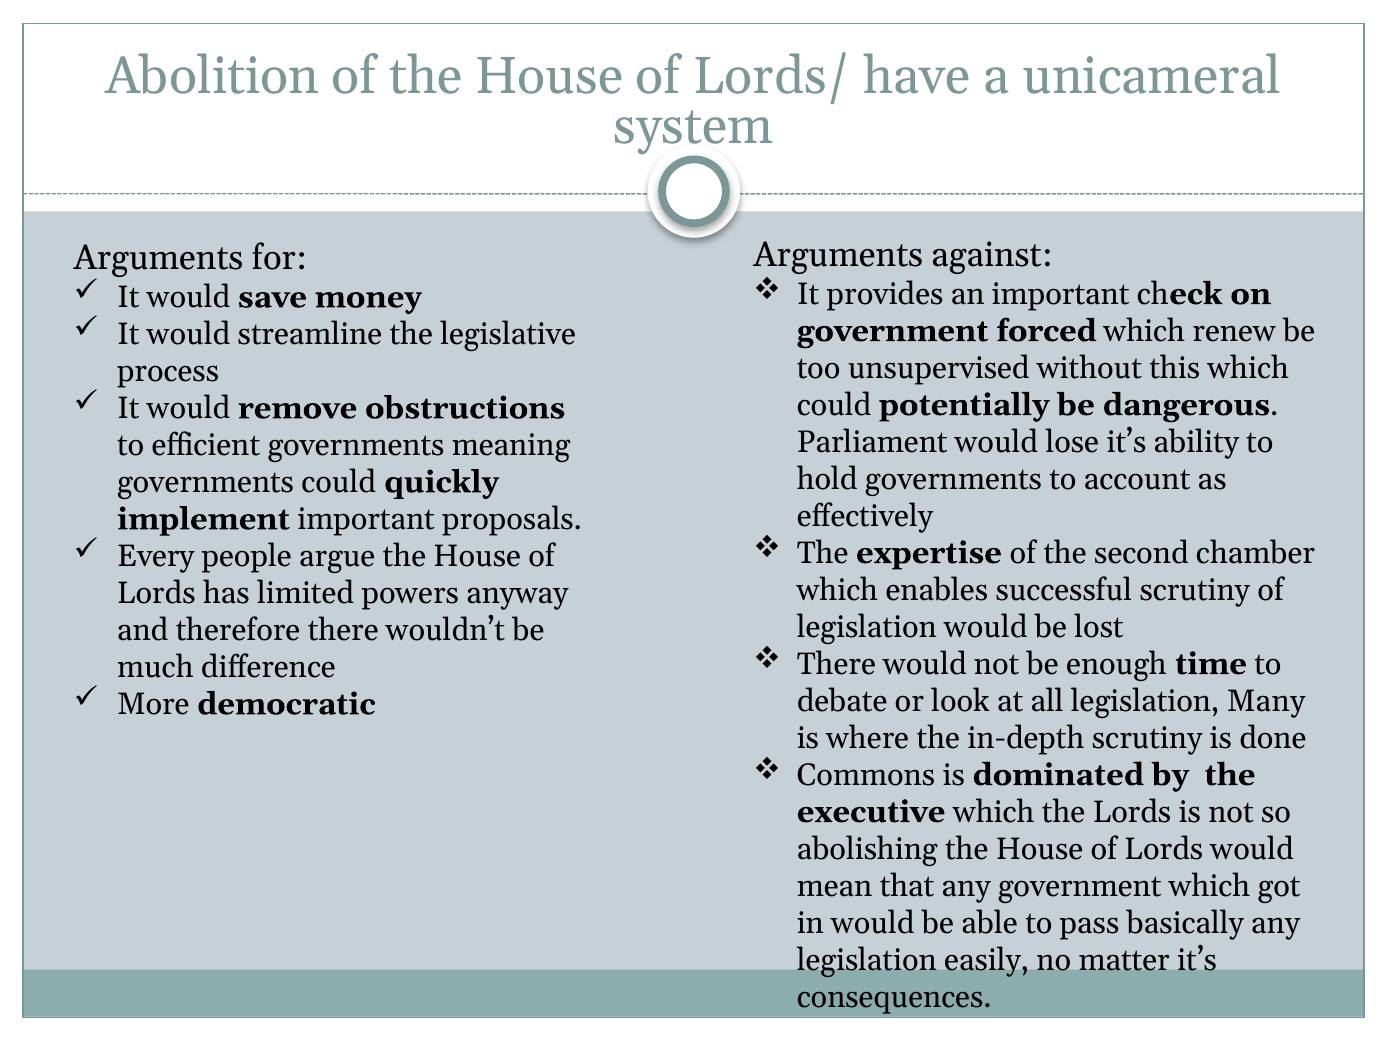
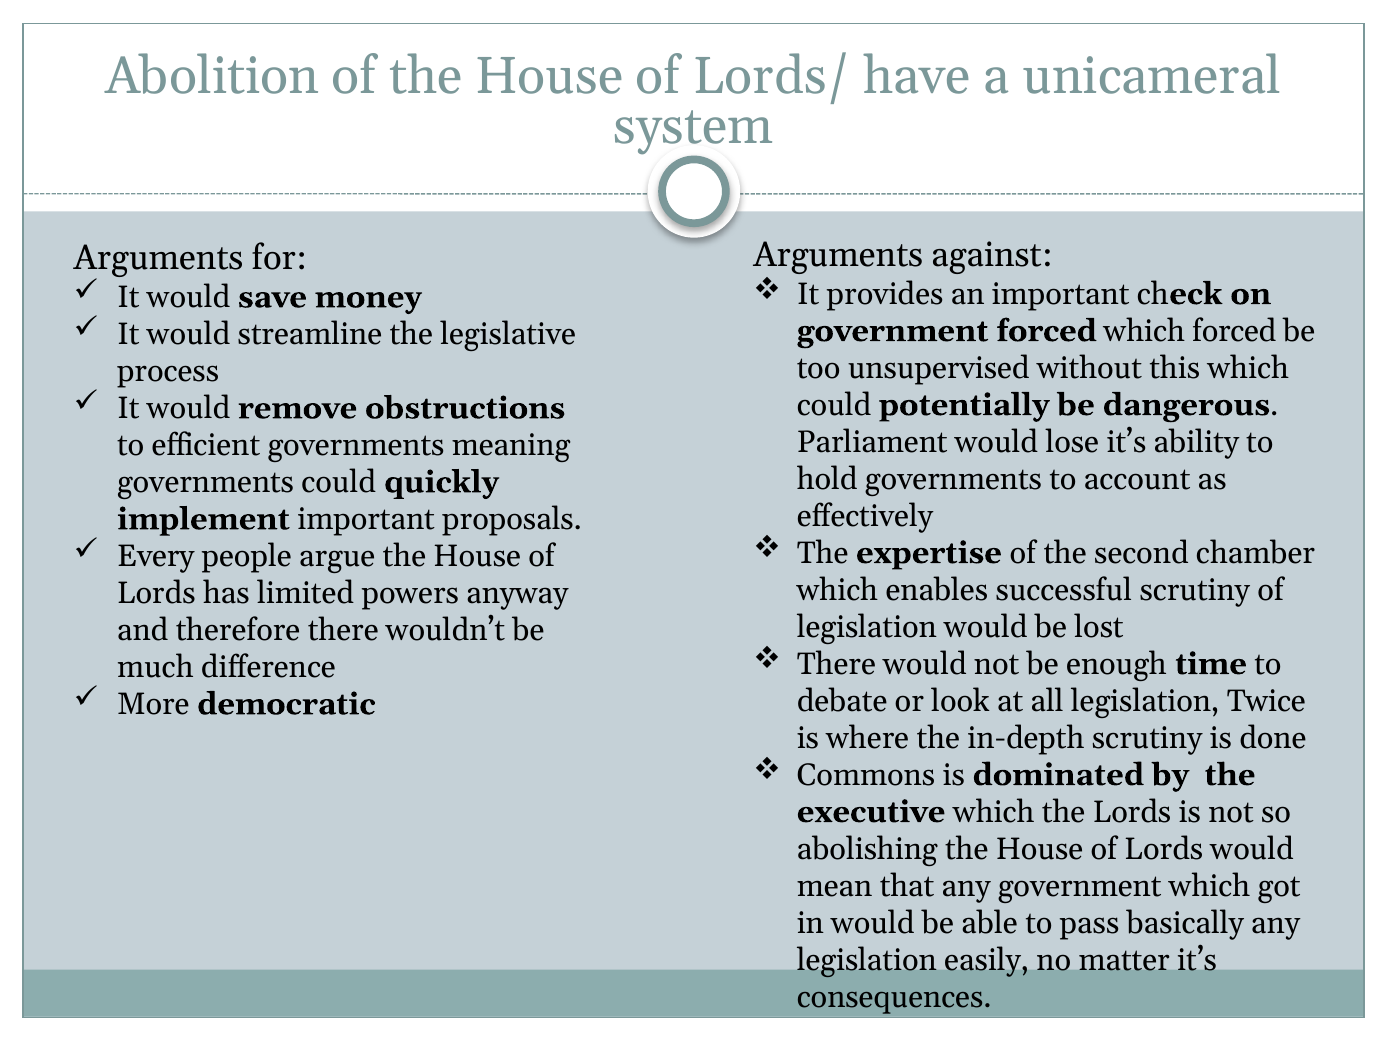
which renew: renew -> forced
Many: Many -> Twice
